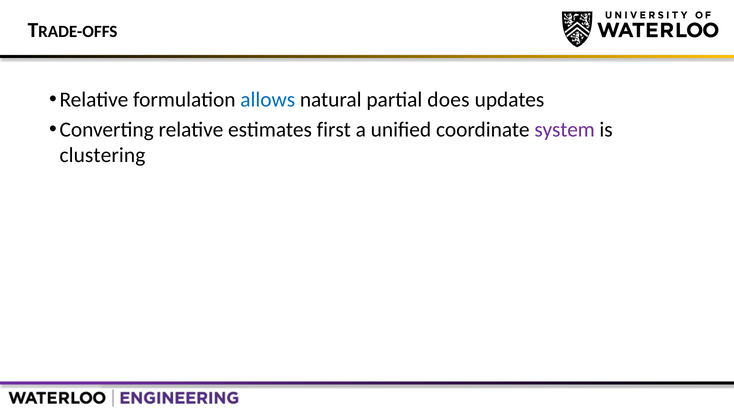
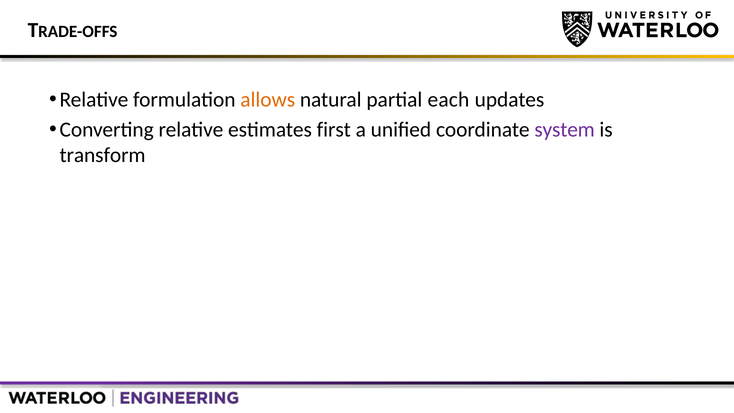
allows colour: blue -> orange
does: does -> each
clustering: clustering -> transform
